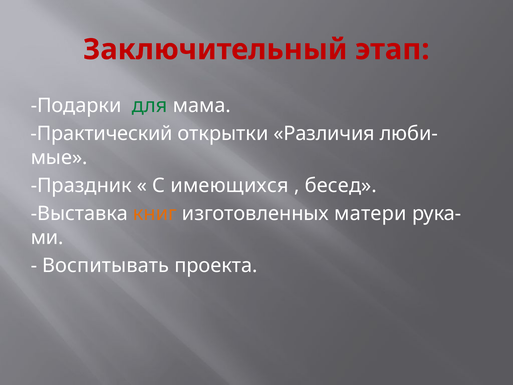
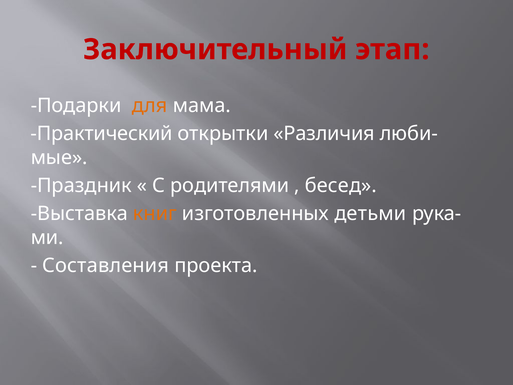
для colour: green -> orange
имеющихся: имеющихся -> родителями
матери: матери -> детьми
Воспитывать: Воспитывать -> Составления
